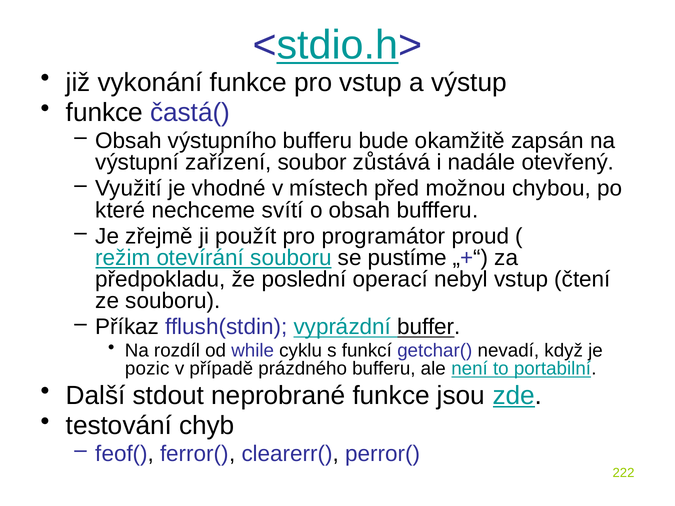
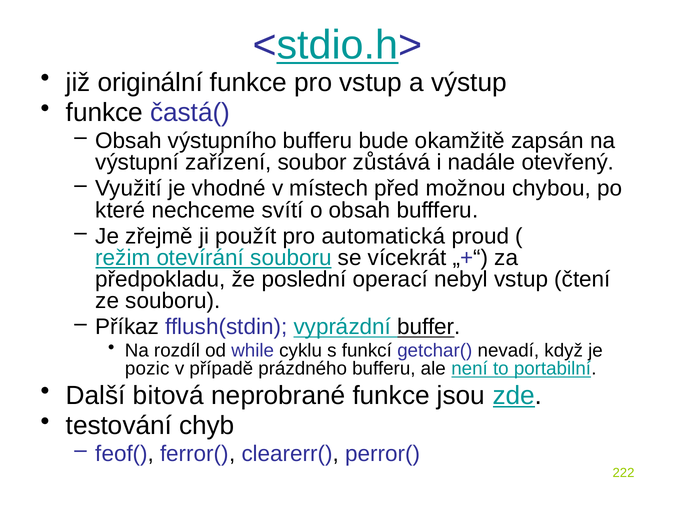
vykonání: vykonání -> originální
programátor: programátor -> automatická
pustíme: pustíme -> vícekrát
stdout: stdout -> bitová
